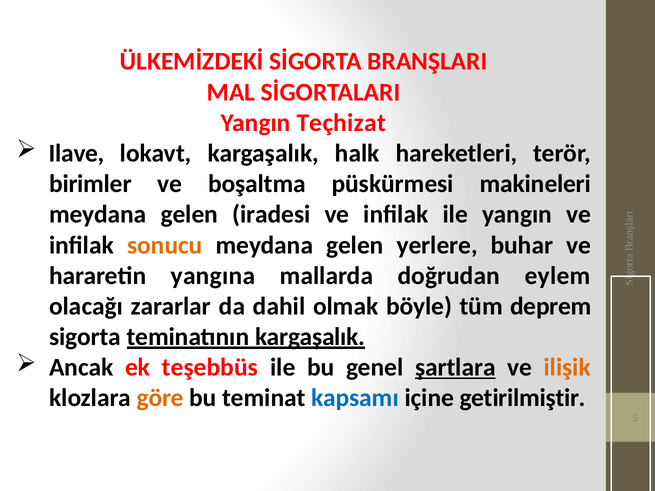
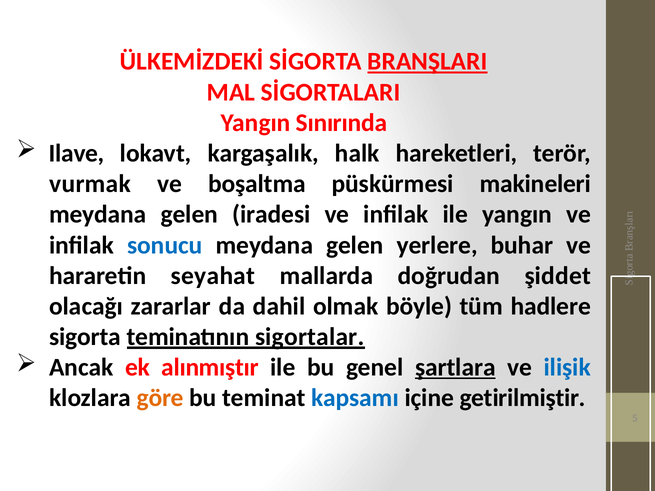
BRANŞLARI underline: none -> present
Teçhizat: Teçhizat -> Sınırında
birimler: birimler -> vurmak
sonucu colour: orange -> blue
yangına: yangına -> seyahat
eylem: eylem -> şiddet
deprem: deprem -> hadlere
teminatının kargaşalık: kargaşalık -> sigortalar
teşebbüs: teşebbüs -> alınmıştır
ilişik colour: orange -> blue
